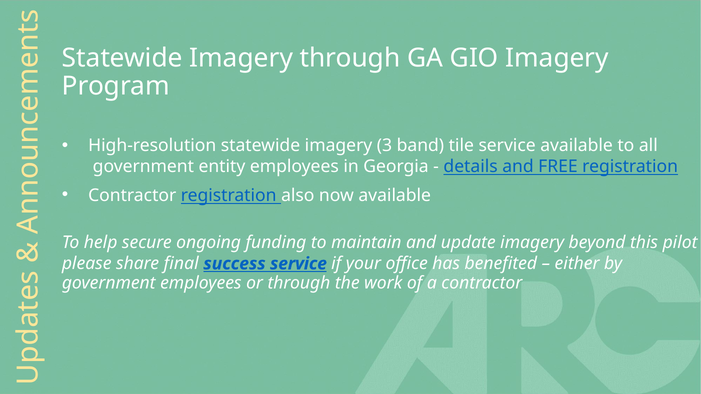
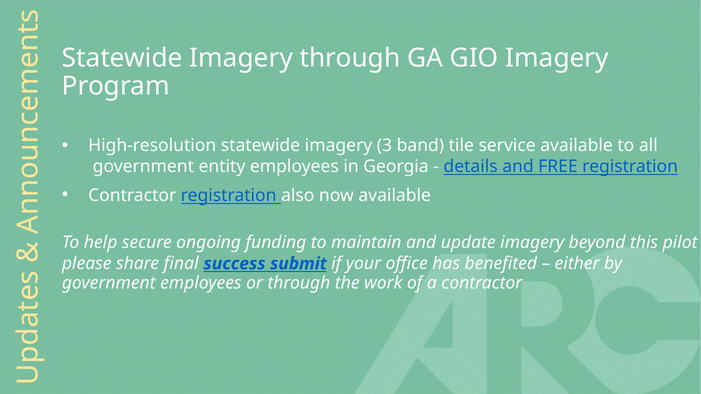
success service: service -> submit
